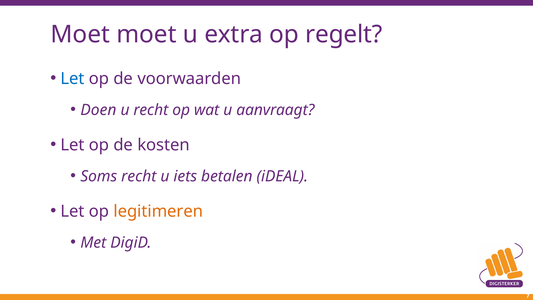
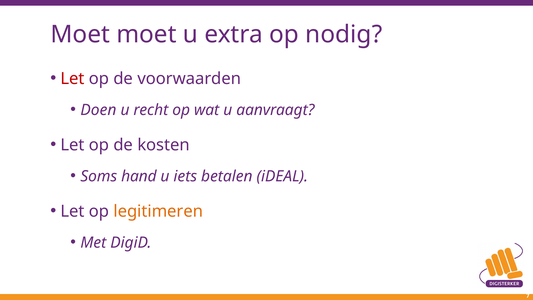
regelt: regelt -> nodig
Let at (72, 78) colour: blue -> red
Soms recht: recht -> hand
